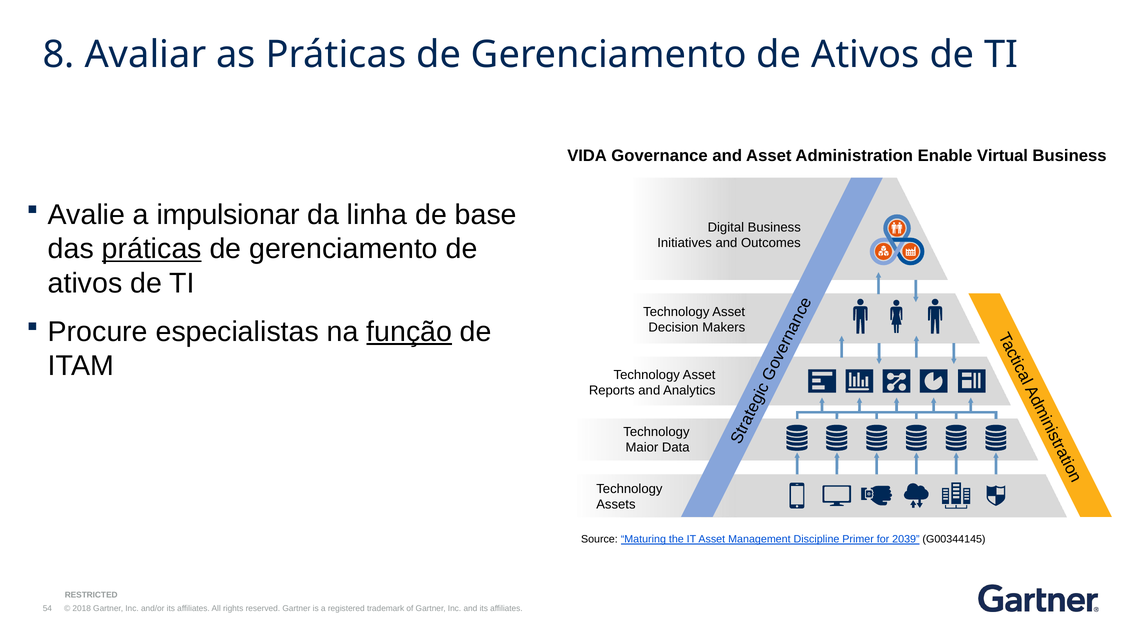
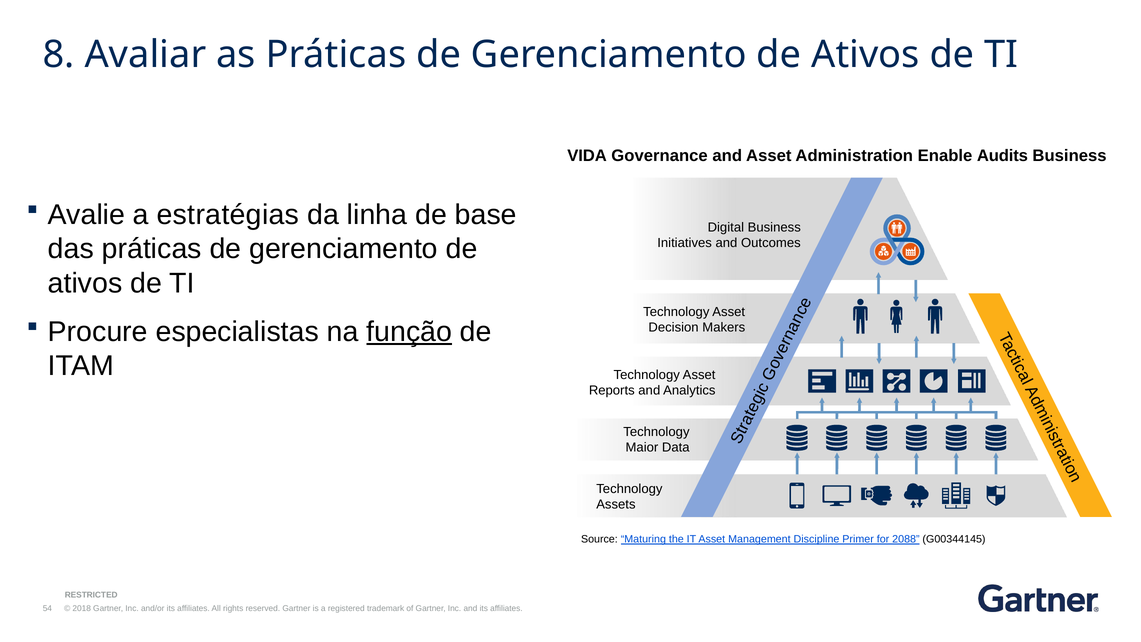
Virtual: Virtual -> Audits
impulsionar: impulsionar -> estratégias
práticas at (152, 249) underline: present -> none
2039: 2039 -> 2088
